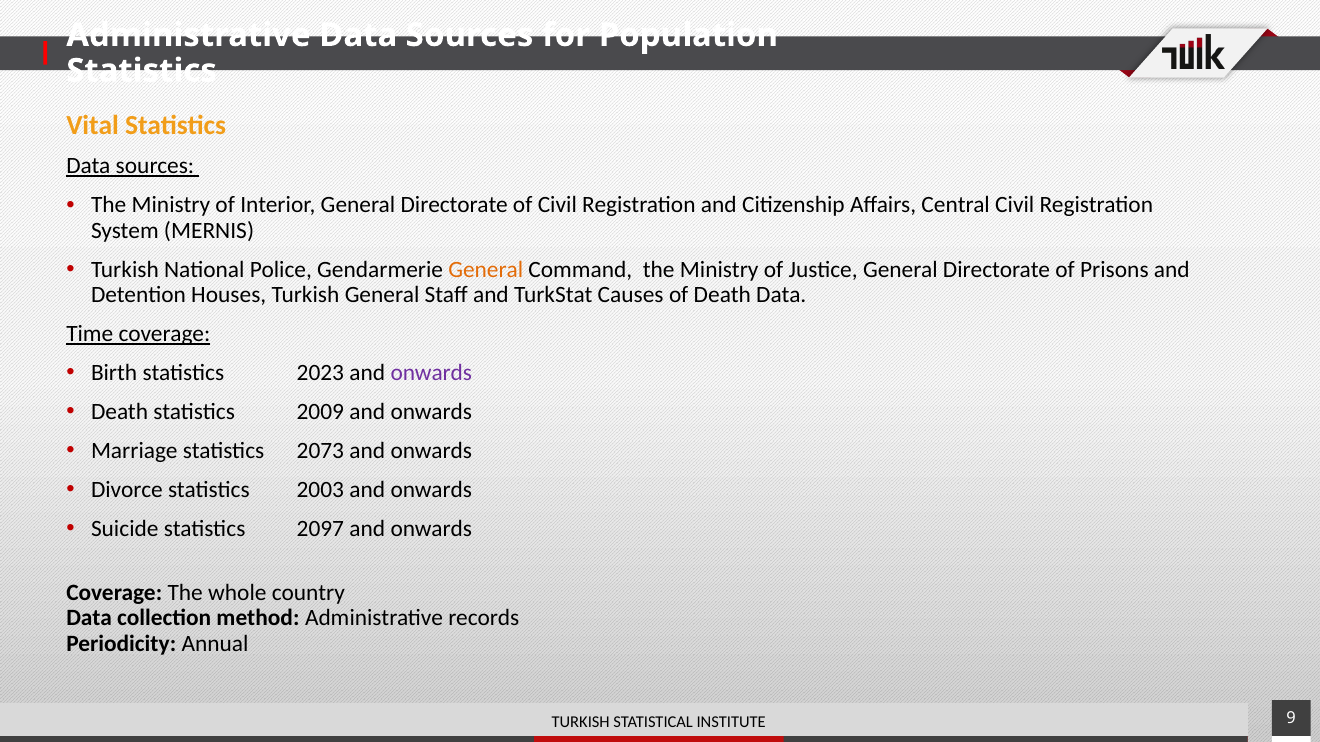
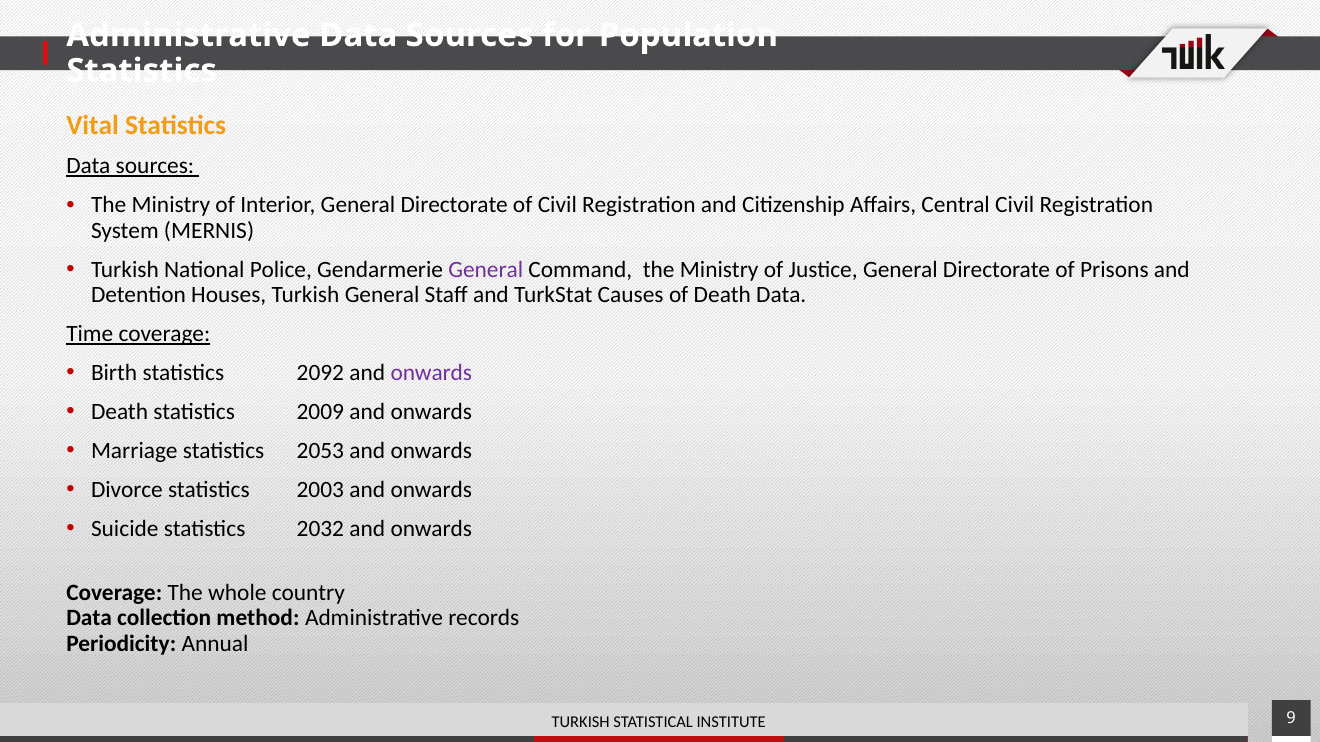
General at (486, 270) colour: orange -> purple
2023: 2023 -> 2092
2073: 2073 -> 2053
2097: 2097 -> 2032
